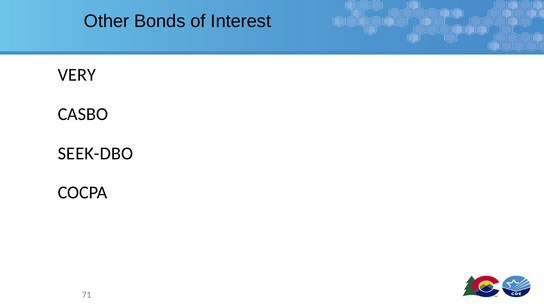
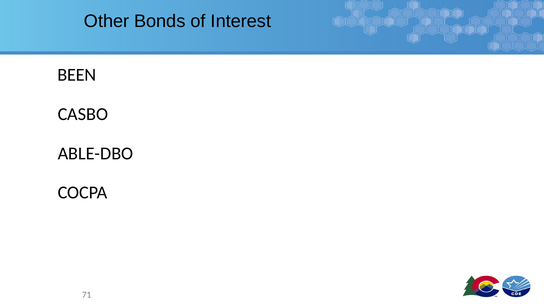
VERY: VERY -> BEEN
SEEK-DBO: SEEK-DBO -> ABLE-DBO
